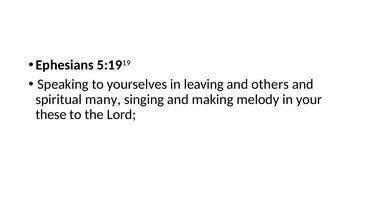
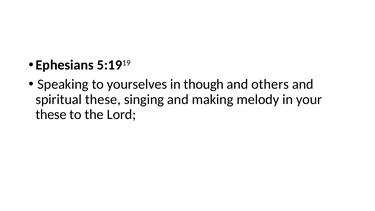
leaving: leaving -> though
spiritual many: many -> these
